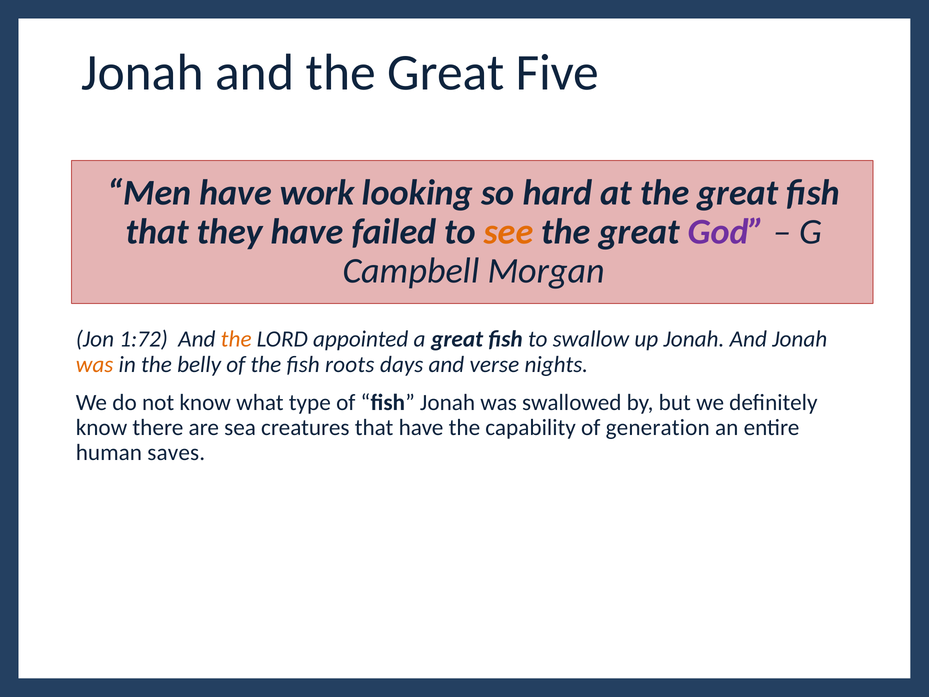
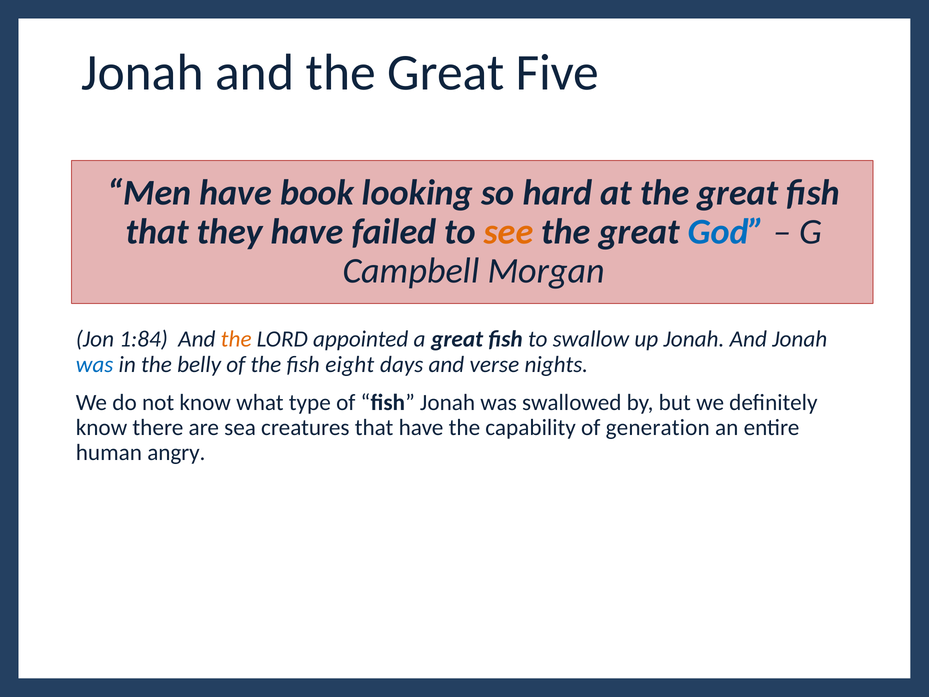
work: work -> book
God colour: purple -> blue
1:72: 1:72 -> 1:84
was at (95, 364) colour: orange -> blue
roots: roots -> eight
saves: saves -> angry
